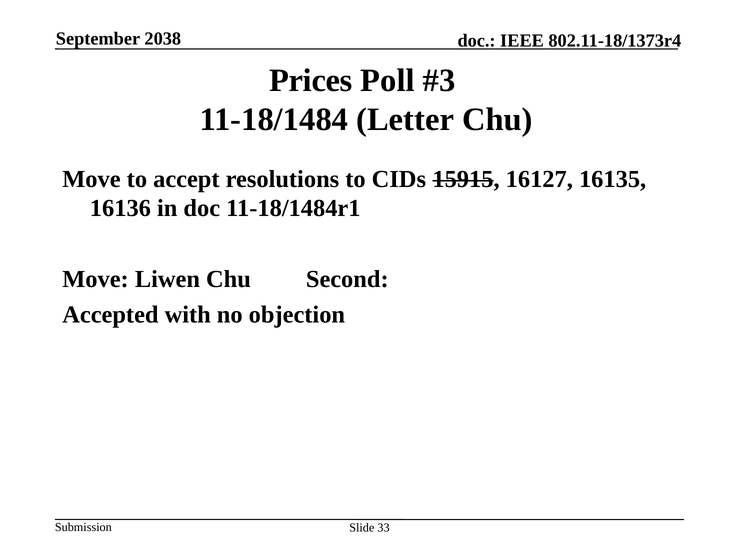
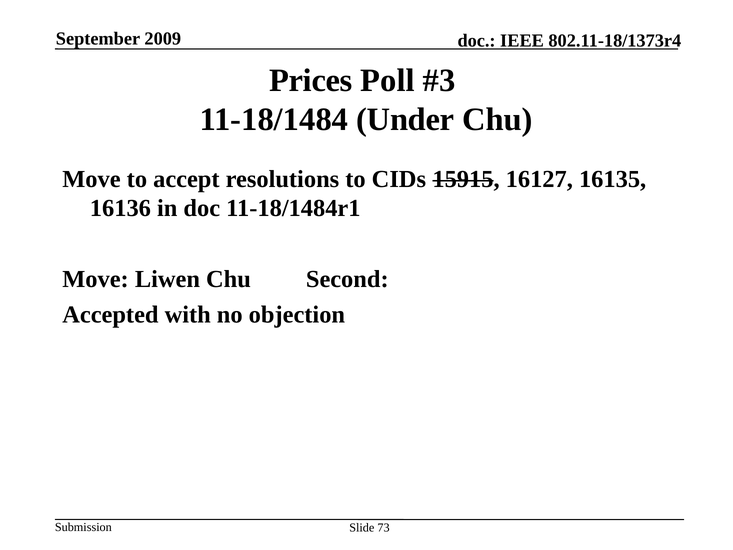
2038: 2038 -> 2009
Letter: Letter -> Under
33: 33 -> 73
